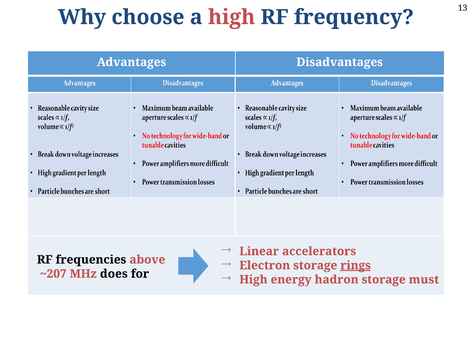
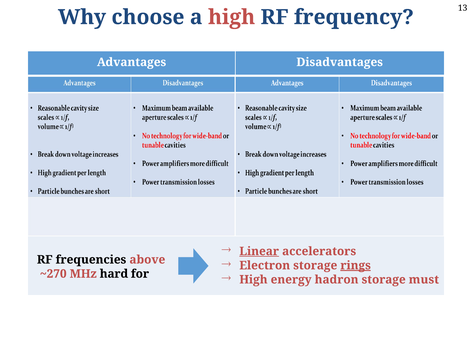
Linear underline: none -> present
~207: ~207 -> ~270
does: does -> hard
